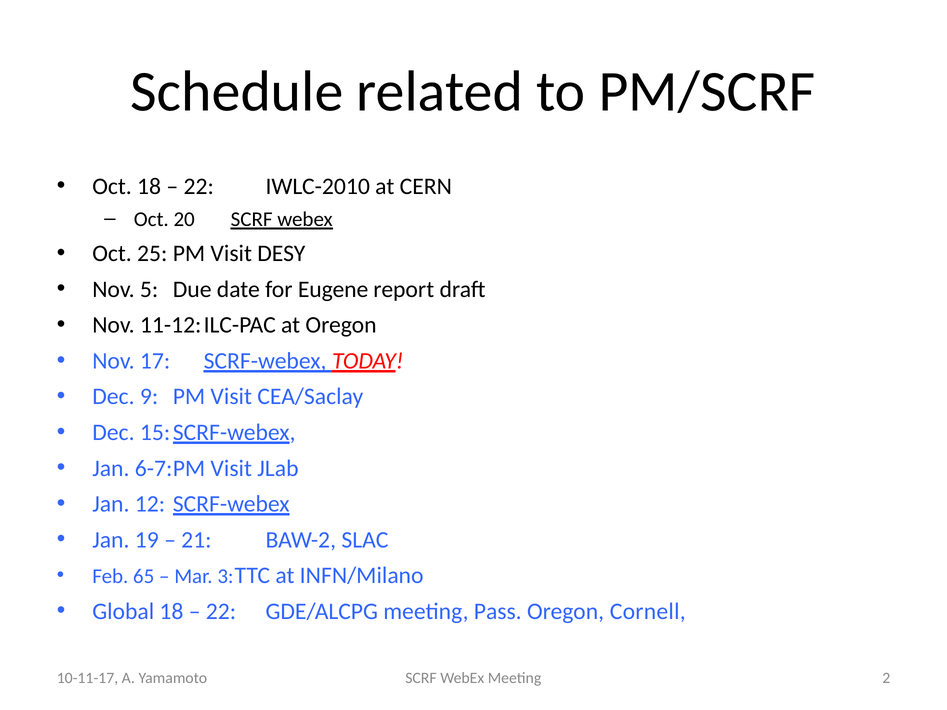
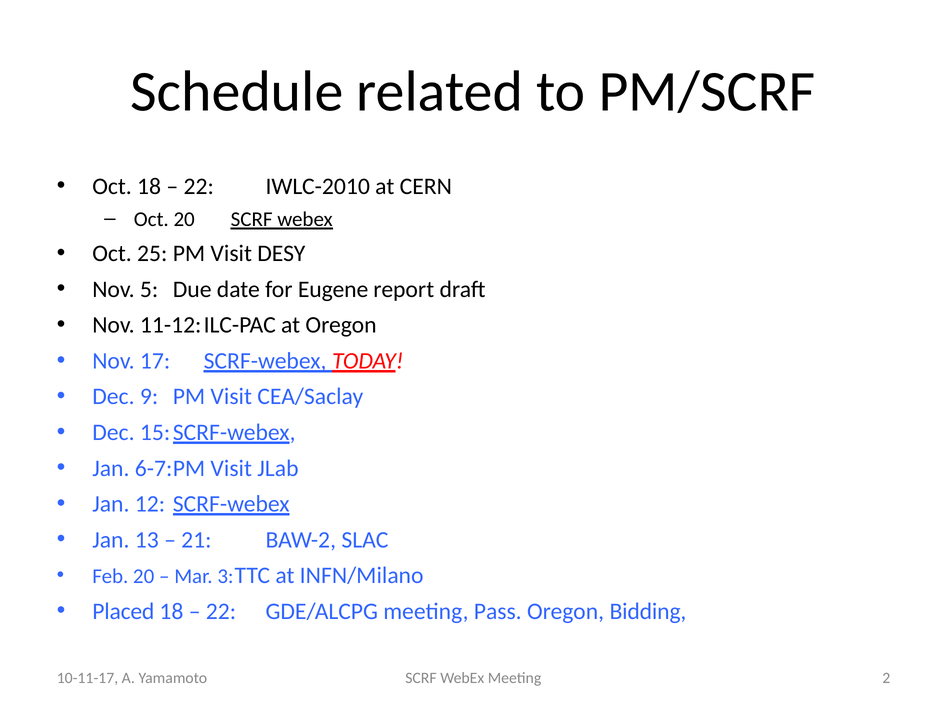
19: 19 -> 13
Feb 65: 65 -> 20
Global: Global -> Placed
Cornell: Cornell -> Bidding
